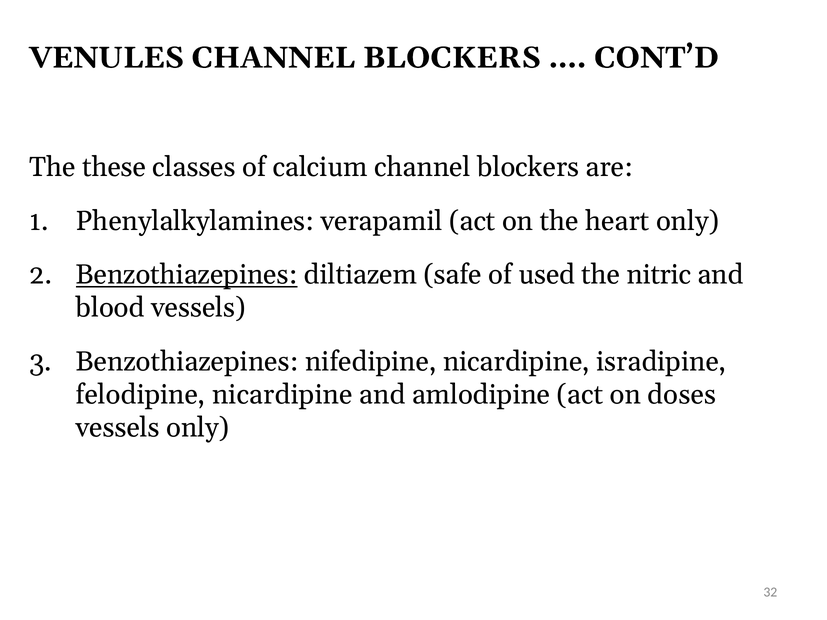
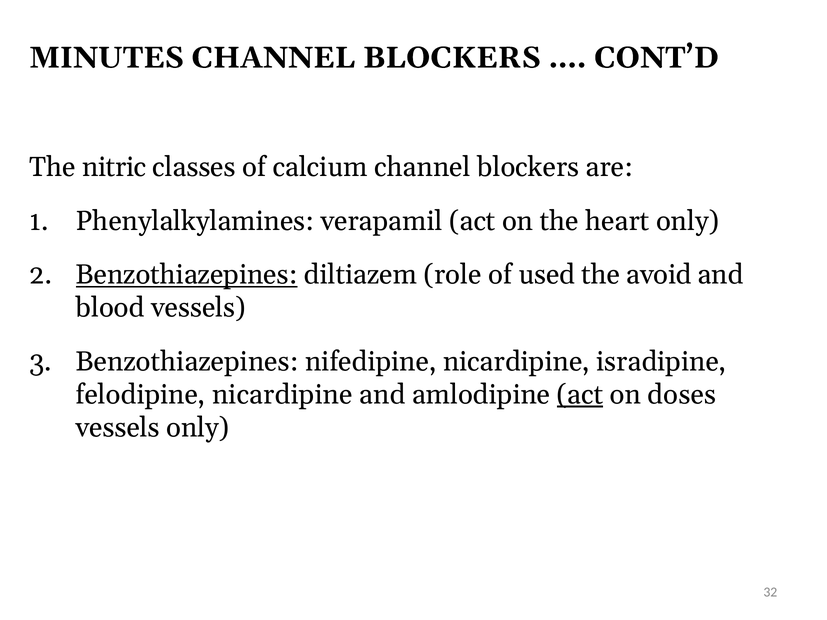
VENULES: VENULES -> MINUTES
these: these -> nitric
safe: safe -> role
nitric: nitric -> avoid
act at (580, 395) underline: none -> present
